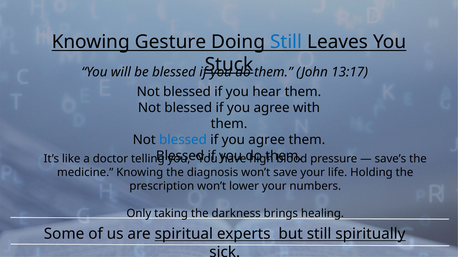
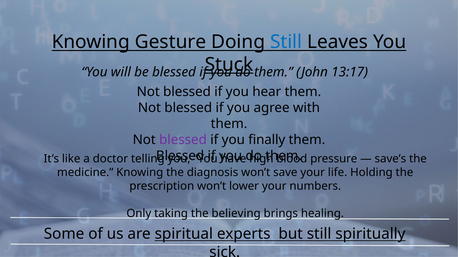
blessed at (183, 140) colour: blue -> purple
agree at (267, 140): agree -> finally
darkness: darkness -> believing
